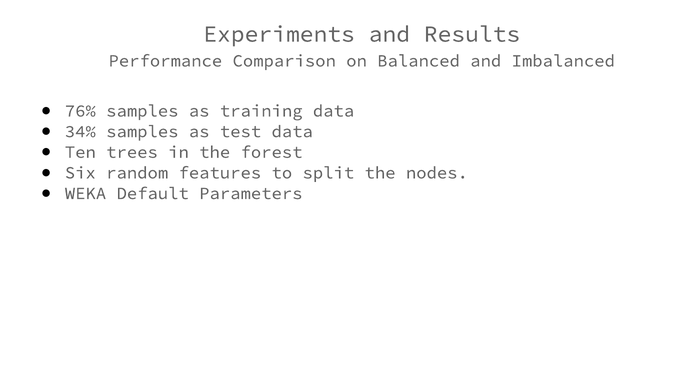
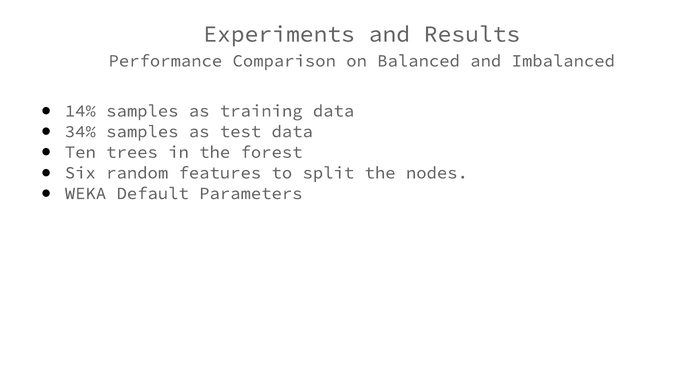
76%: 76% -> 14%
